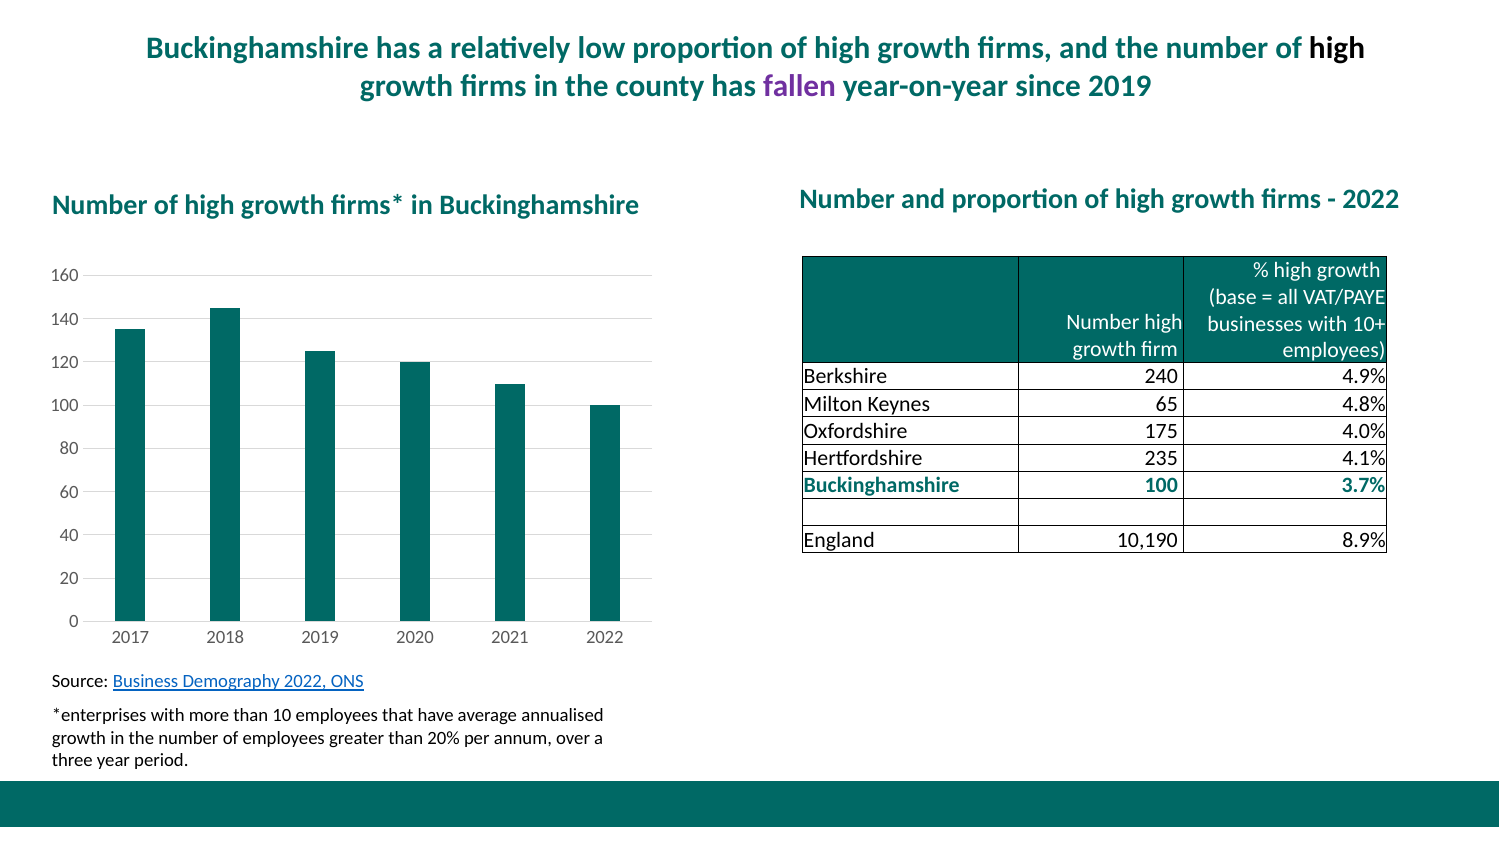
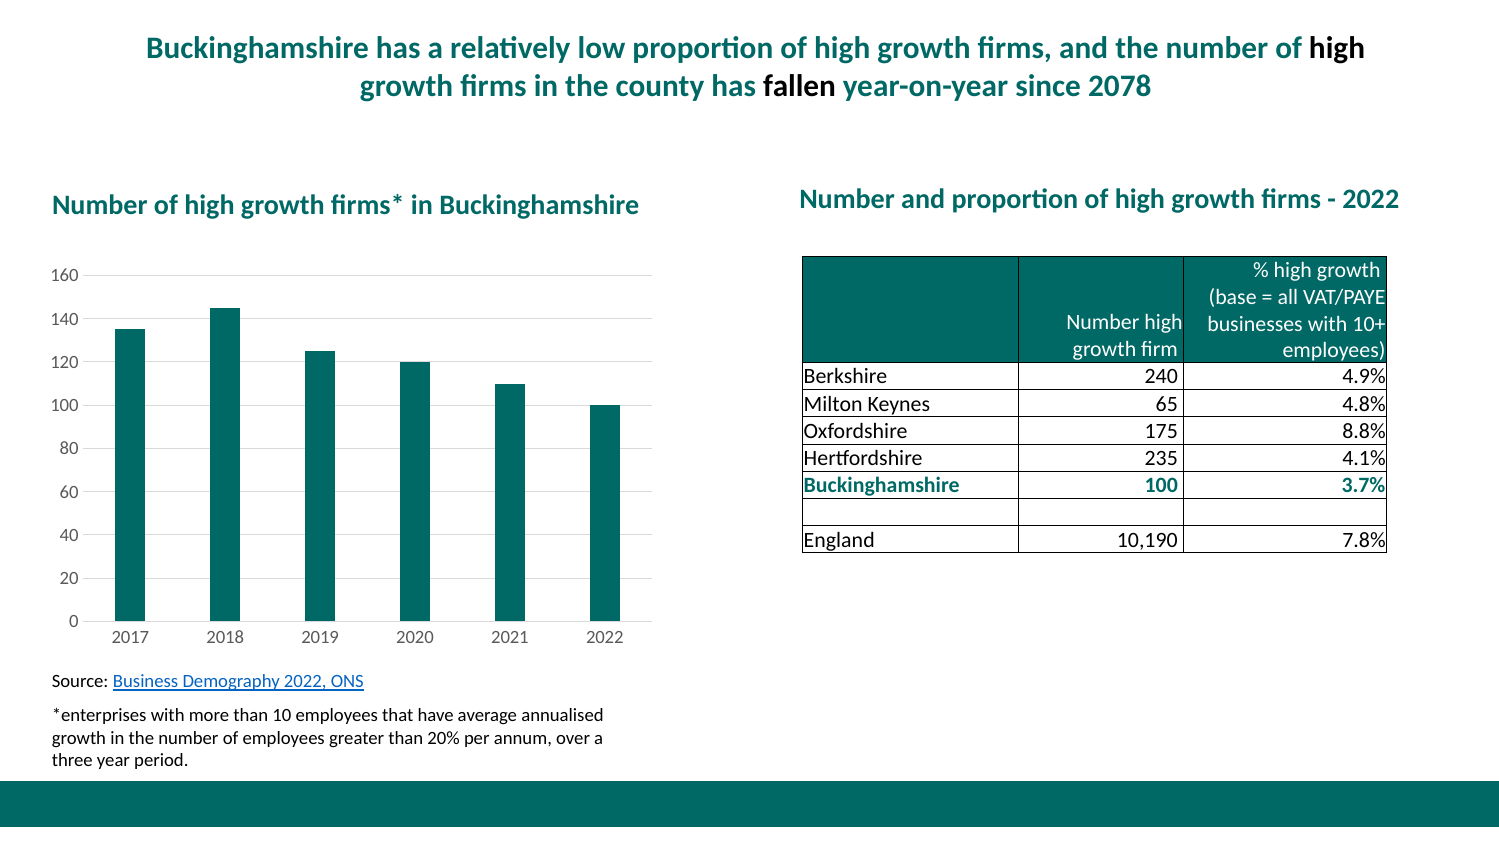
fallen colour: purple -> black
since 2019: 2019 -> 2078
4.0%: 4.0% -> 8.8%
8.9%: 8.9% -> 7.8%
